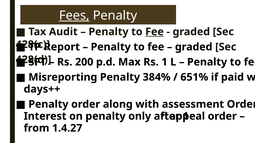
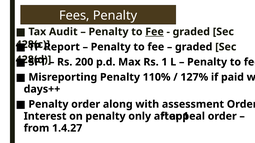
Fees underline: present -> none
384%: 384% -> 110%
651%: 651% -> 127%
